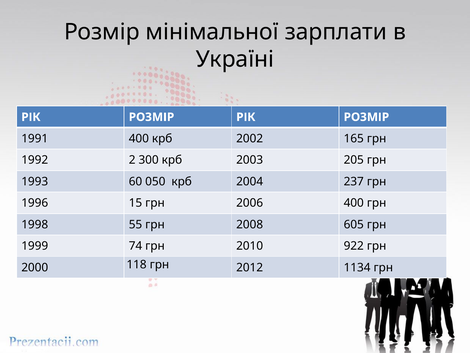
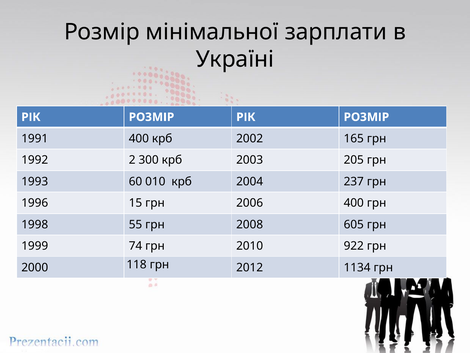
050: 050 -> 010
